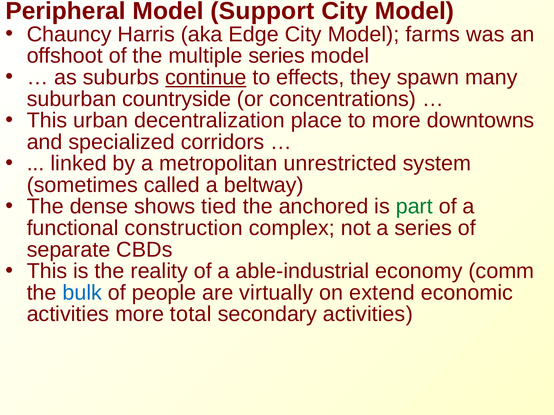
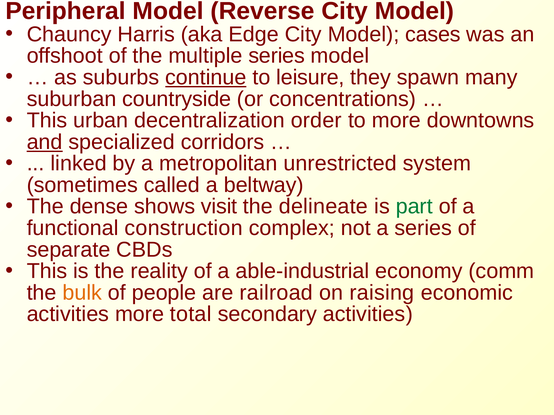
Support: Support -> Reverse
farms: farms -> cases
effects: effects -> leisure
place: place -> order
and underline: none -> present
tied: tied -> visit
anchored: anchored -> delineate
bulk colour: blue -> orange
virtually: virtually -> railroad
extend: extend -> raising
